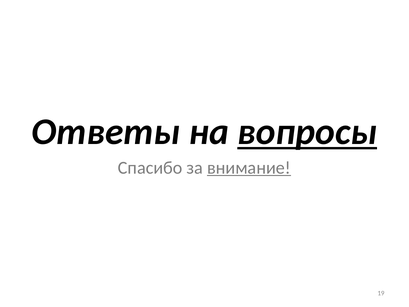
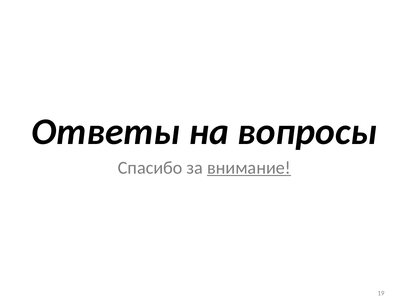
вопросы underline: present -> none
